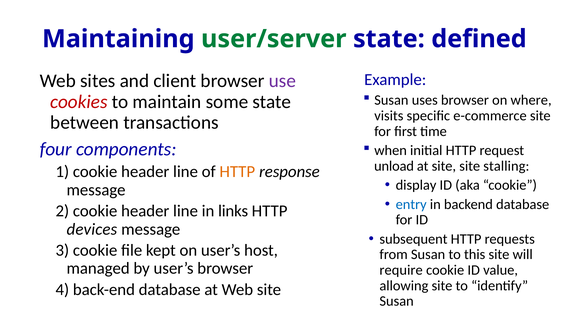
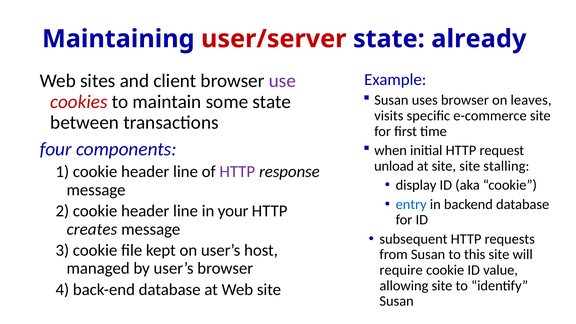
user/server colour: green -> red
defined: defined -> already
where: where -> leaves
HTTP at (237, 172) colour: orange -> purple
links: links -> your
devices: devices -> creates
